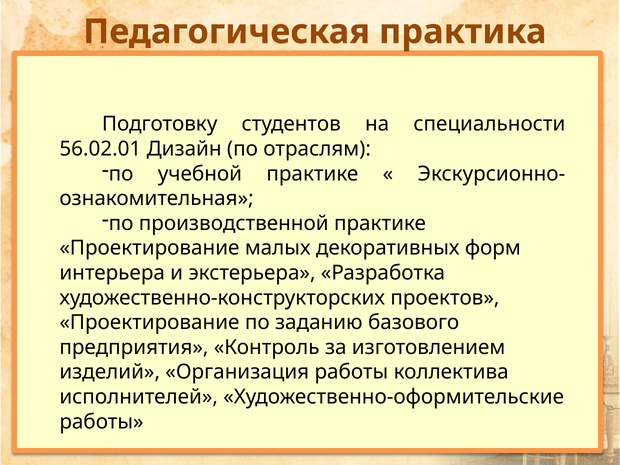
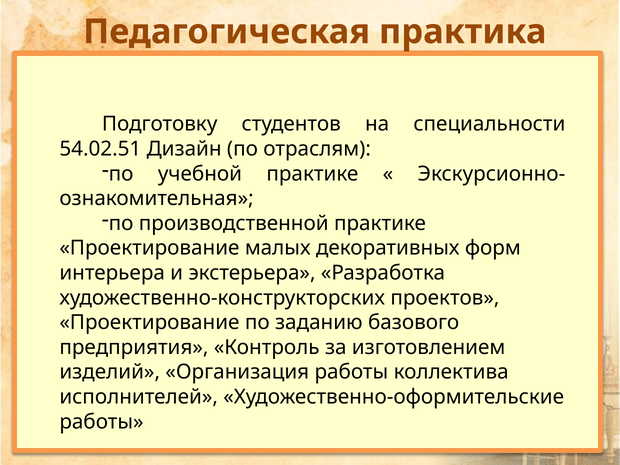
56.02.01: 56.02.01 -> 54.02.51
